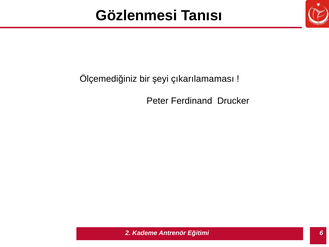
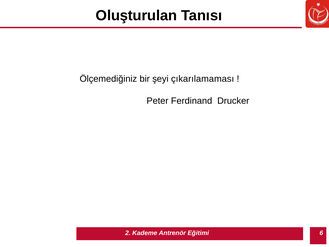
Gözlenmesi: Gözlenmesi -> Oluşturulan
